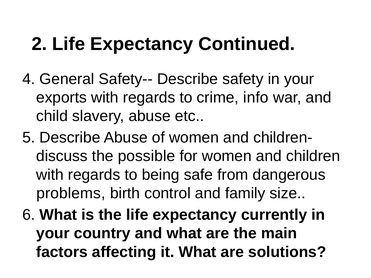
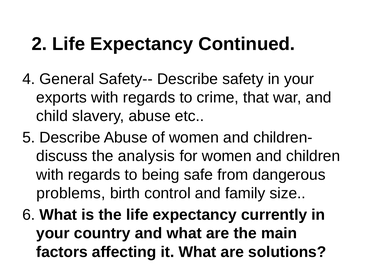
info: info -> that
possible: possible -> analysis
